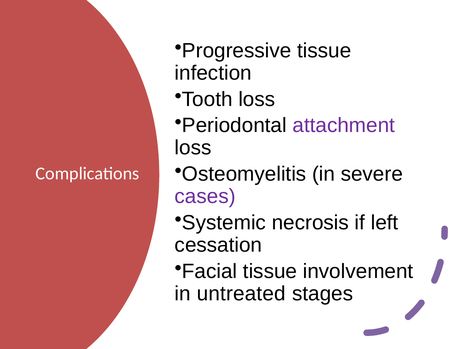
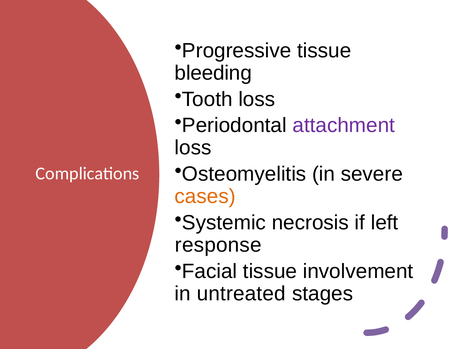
infection: infection -> bleeding
cases colour: purple -> orange
cessation: cessation -> response
